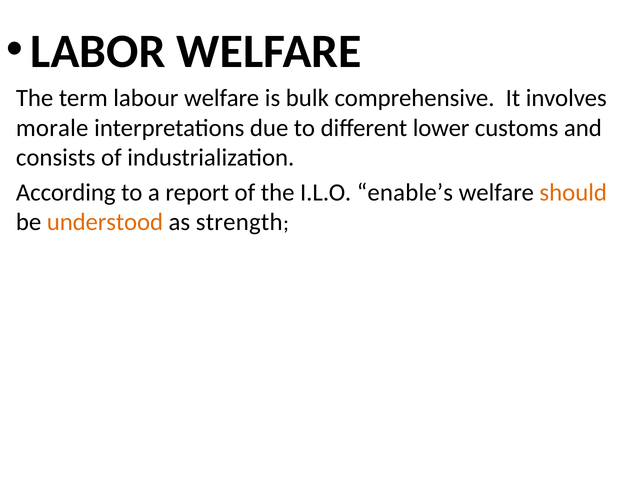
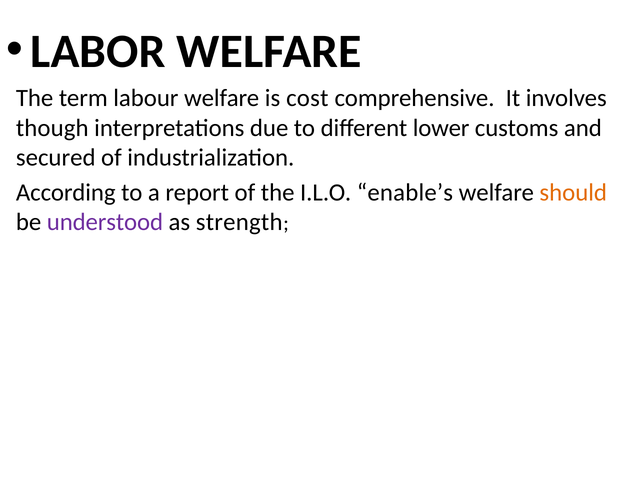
bulk: bulk -> cost
morale: morale -> though
consists: consists -> secured
understood colour: orange -> purple
